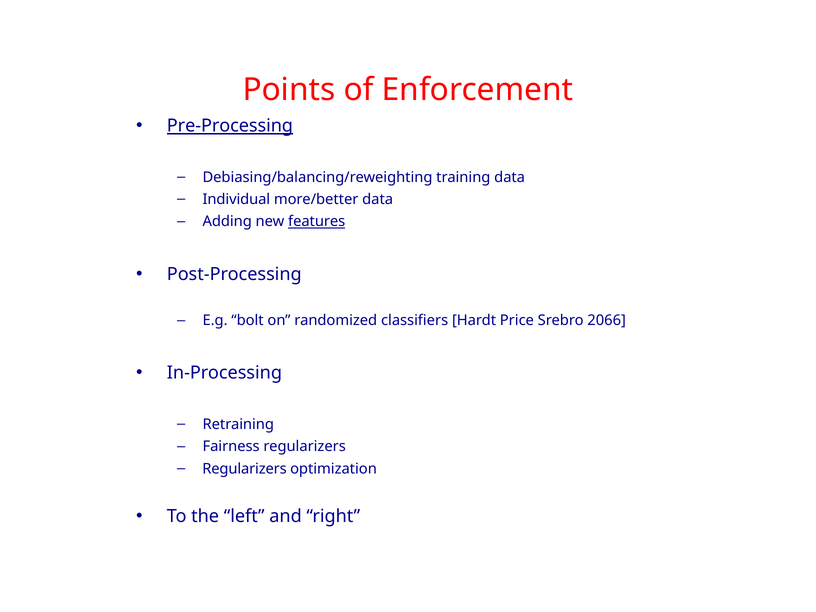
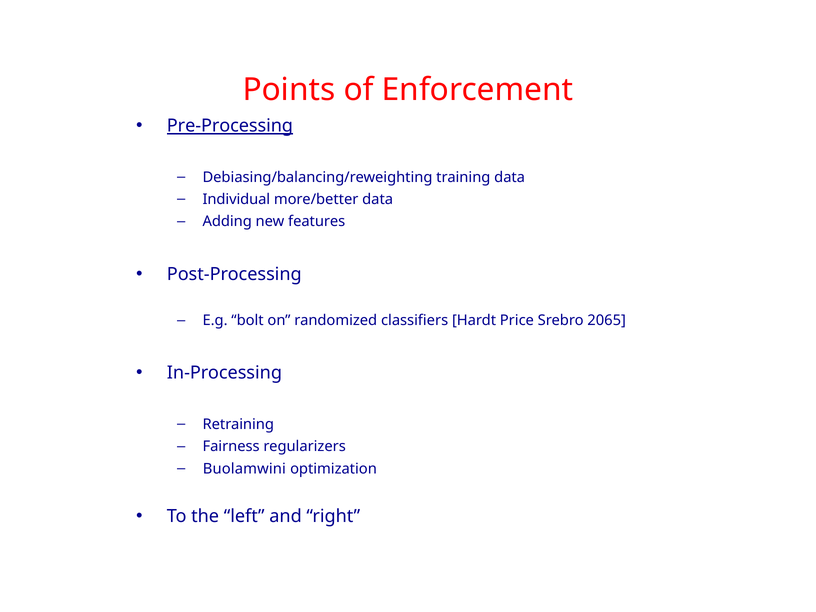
features underline: present -> none
2066: 2066 -> 2065
Regularizers at (245, 469): Regularizers -> Buolamwini
